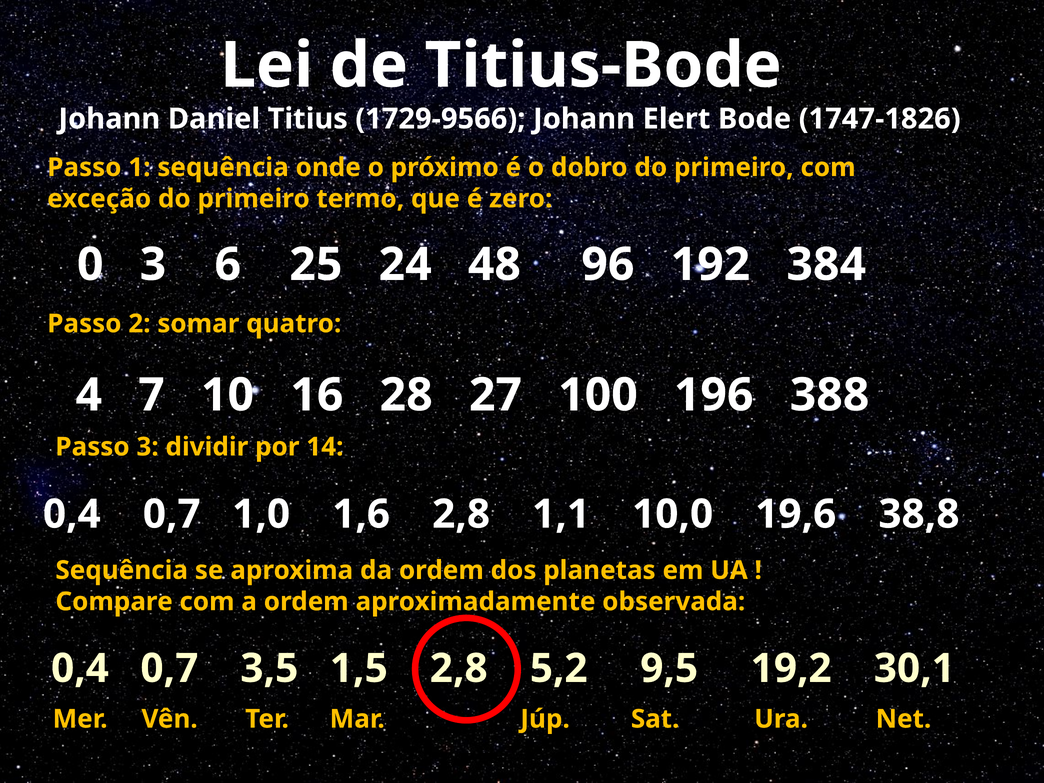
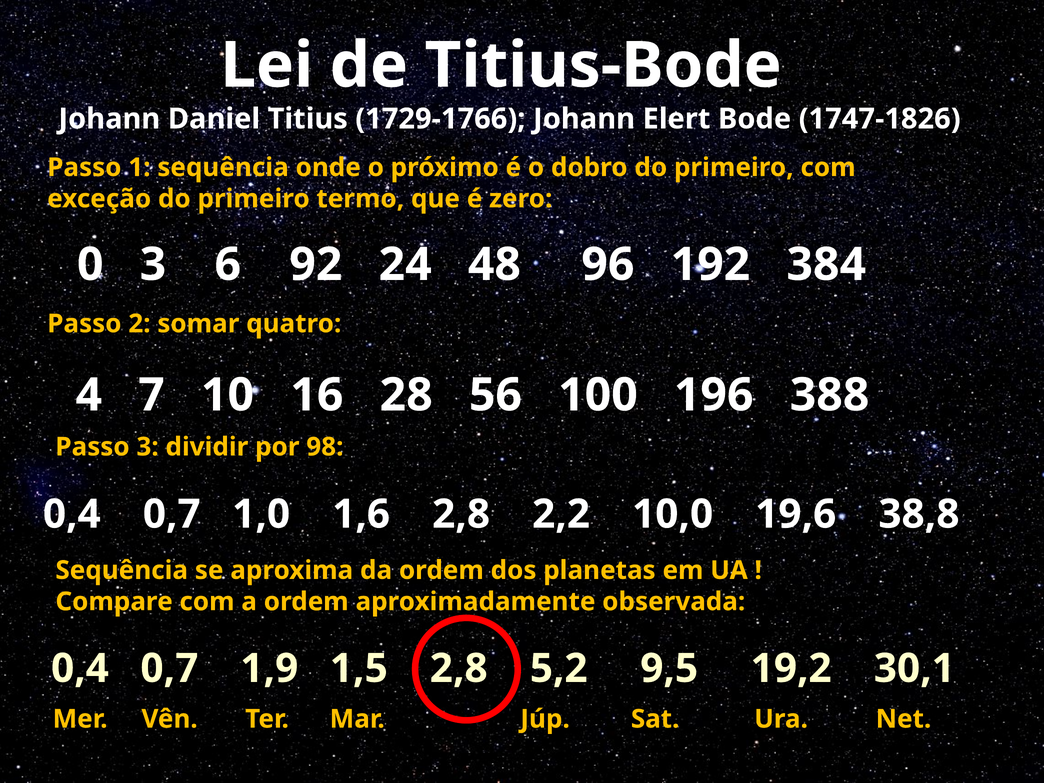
1729-9566: 1729-9566 -> 1729-1766
25: 25 -> 92
27: 27 -> 56
14: 14 -> 98
1,1: 1,1 -> 2,2
3,5: 3,5 -> 1,9
